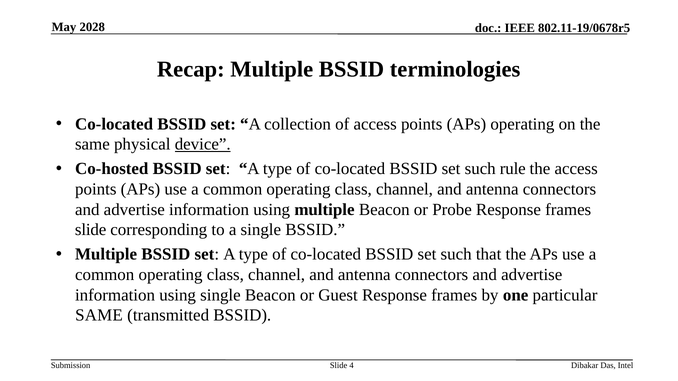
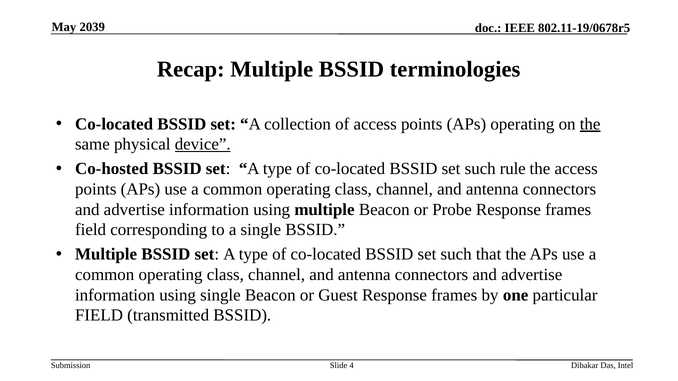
2028: 2028 -> 2039
the at (590, 124) underline: none -> present
slide at (91, 230): slide -> field
SAME at (99, 316): SAME -> FIELD
